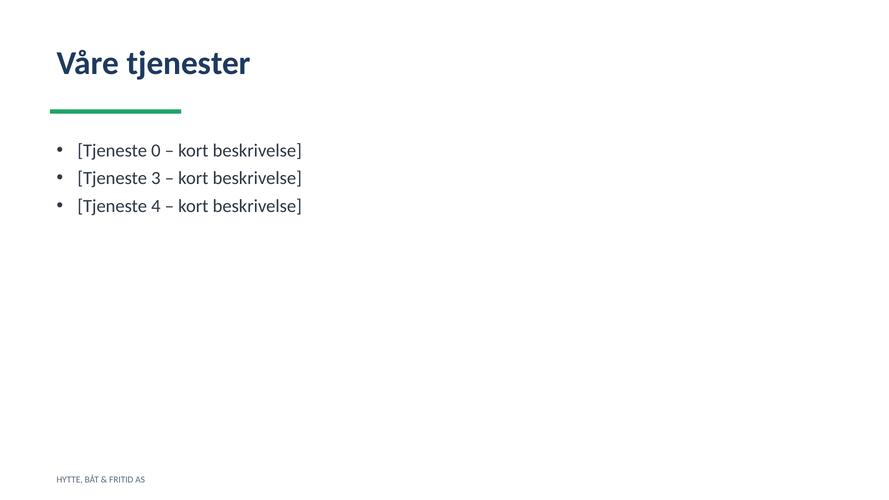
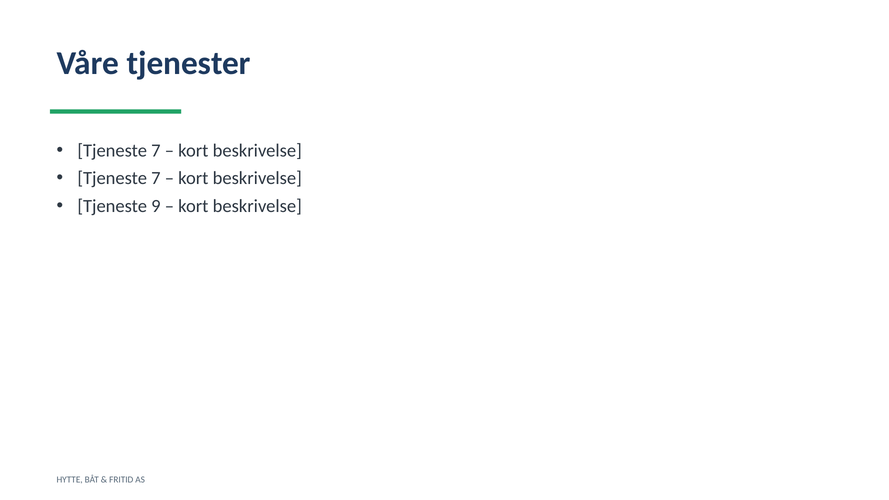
0 at (156, 151): 0 -> 7
3 at (156, 178): 3 -> 7
4: 4 -> 9
